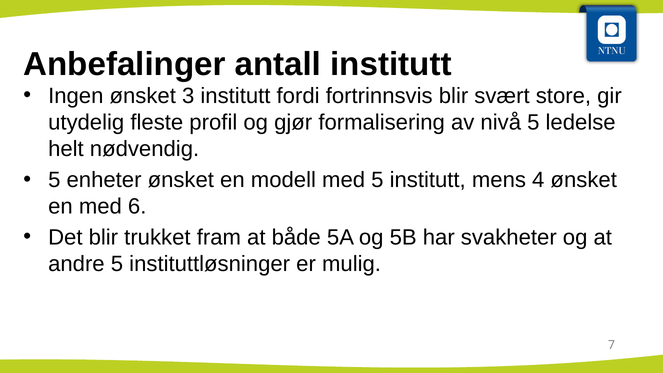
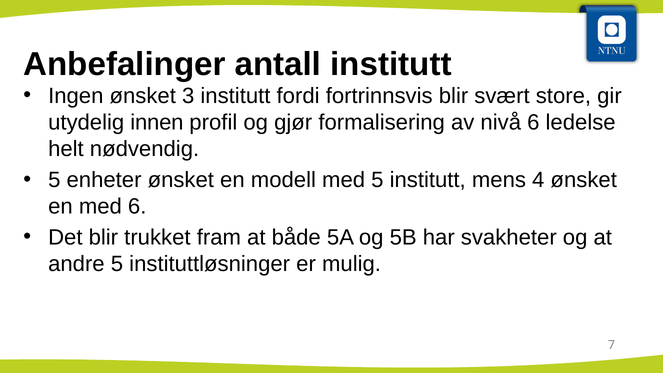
fleste: fleste -> innen
nivå 5: 5 -> 6
